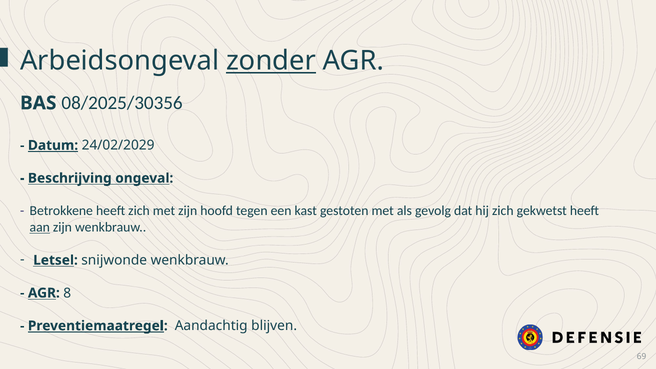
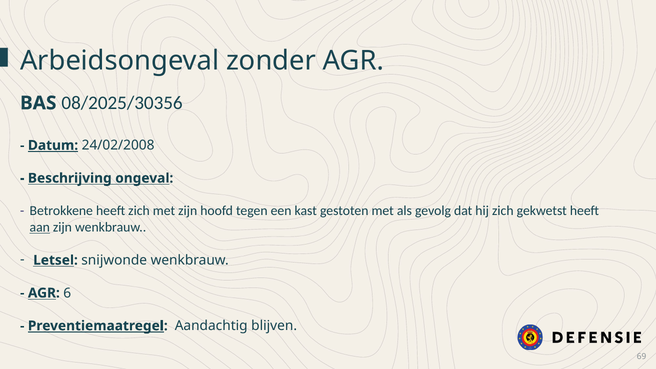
zonder underline: present -> none
24/02/2029: 24/02/2029 -> 24/02/2008
8: 8 -> 6
